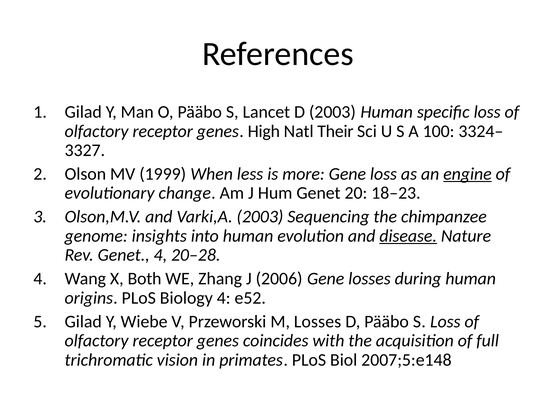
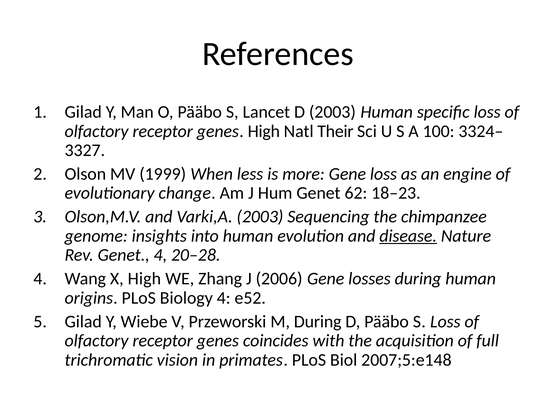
engine underline: present -> none
20: 20 -> 62
X Both: Both -> High
M Losses: Losses -> During
